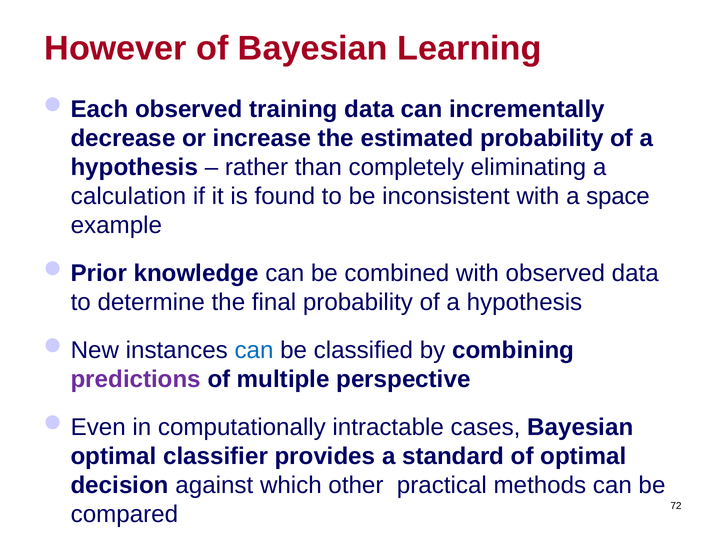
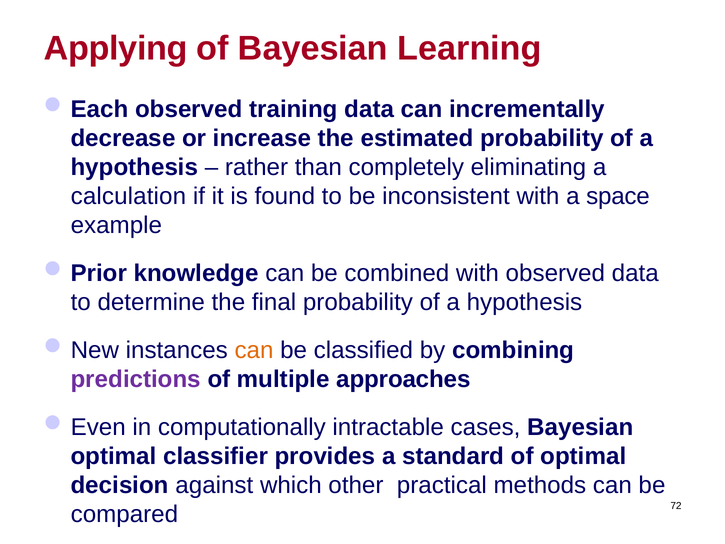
However: However -> Applying
can at (254, 350) colour: blue -> orange
perspective: perspective -> approaches
